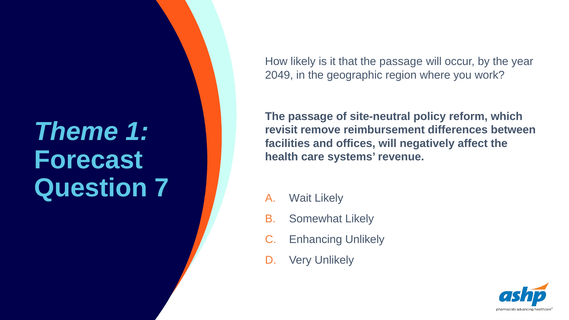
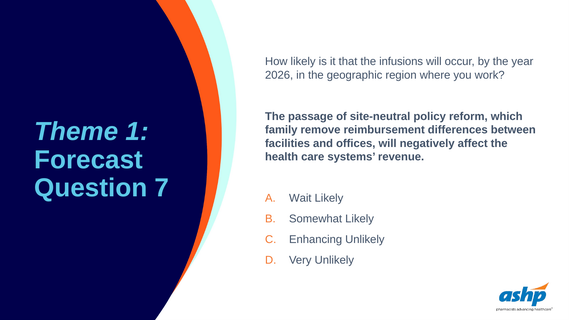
that the passage: passage -> infusions
2049: 2049 -> 2026
revisit: revisit -> family
